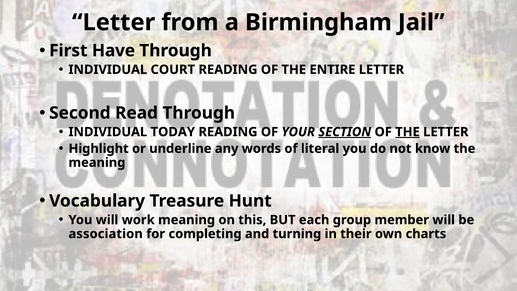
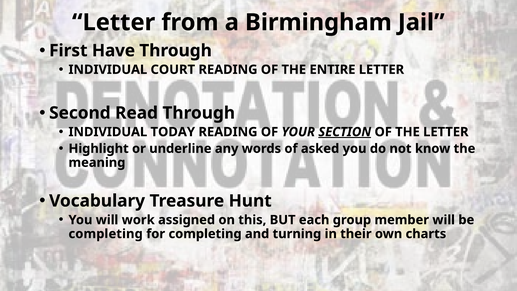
THE at (408, 132) underline: present -> none
literal: literal -> asked
work meaning: meaning -> assigned
association at (106, 234): association -> completing
